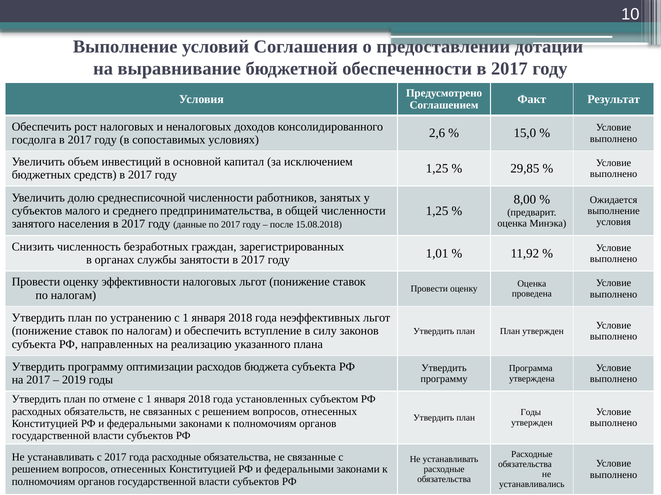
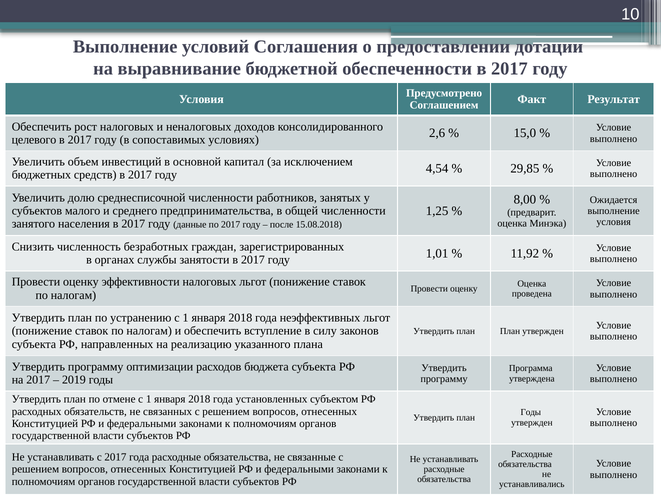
госдолга: госдолга -> целевого
1,25 at (437, 169): 1,25 -> 4,54
